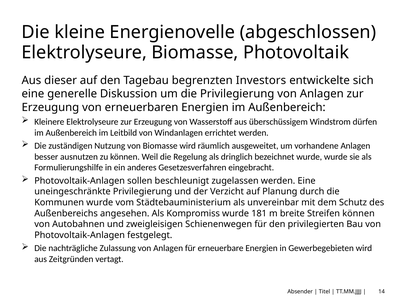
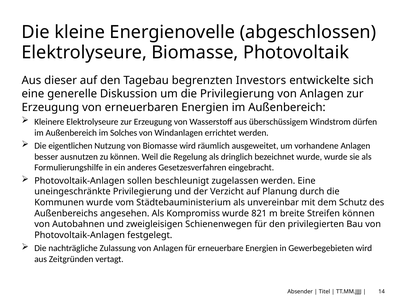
Leitbild: Leitbild -> Solches
zuständigen: zuständigen -> eigentlichen
181: 181 -> 821
